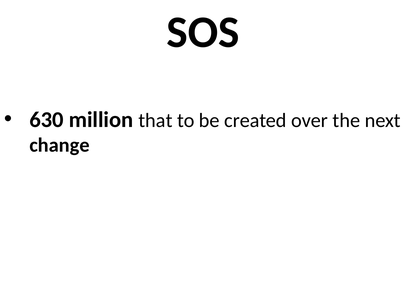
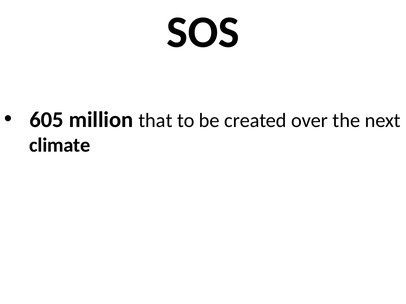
630: 630 -> 605
change: change -> climate
